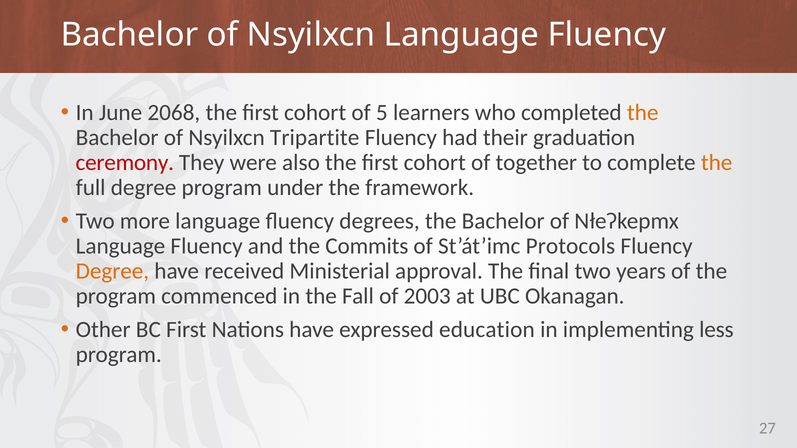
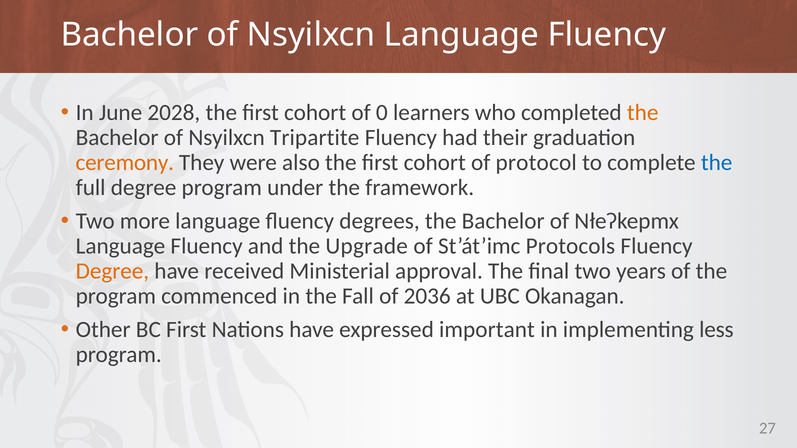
2068: 2068 -> 2028
5: 5 -> 0
ceremony colour: red -> orange
together: together -> protocol
the at (717, 163) colour: orange -> blue
Commits: Commits -> Upgrade
2003: 2003 -> 2036
education: education -> important
